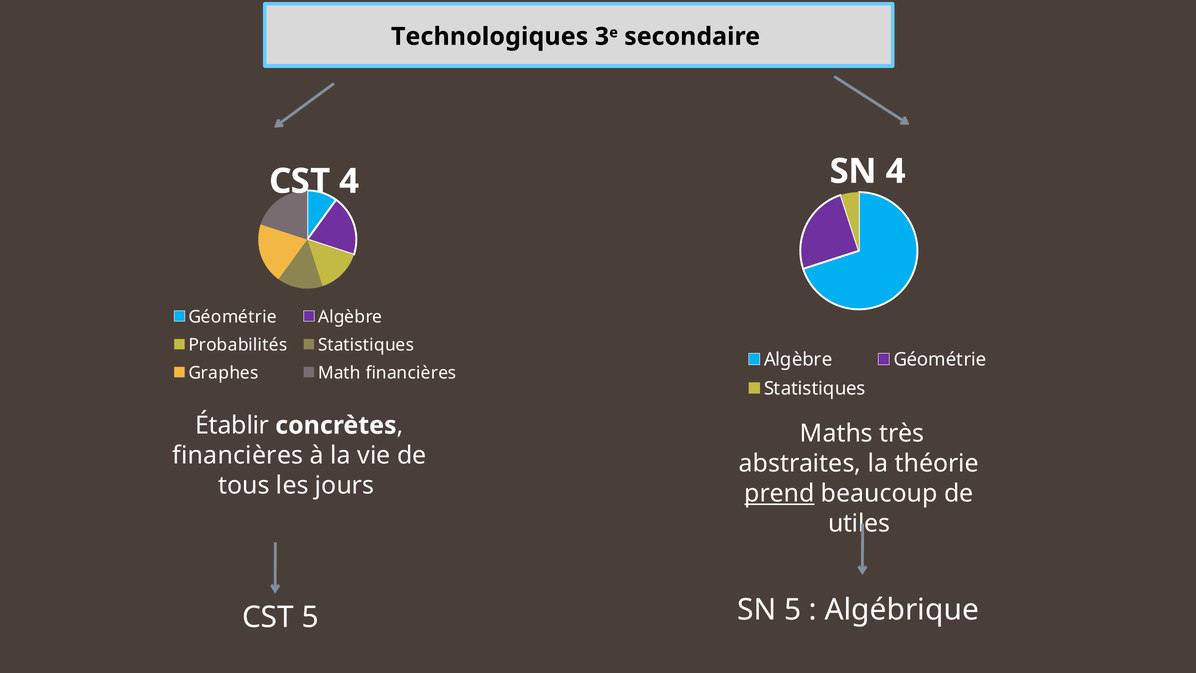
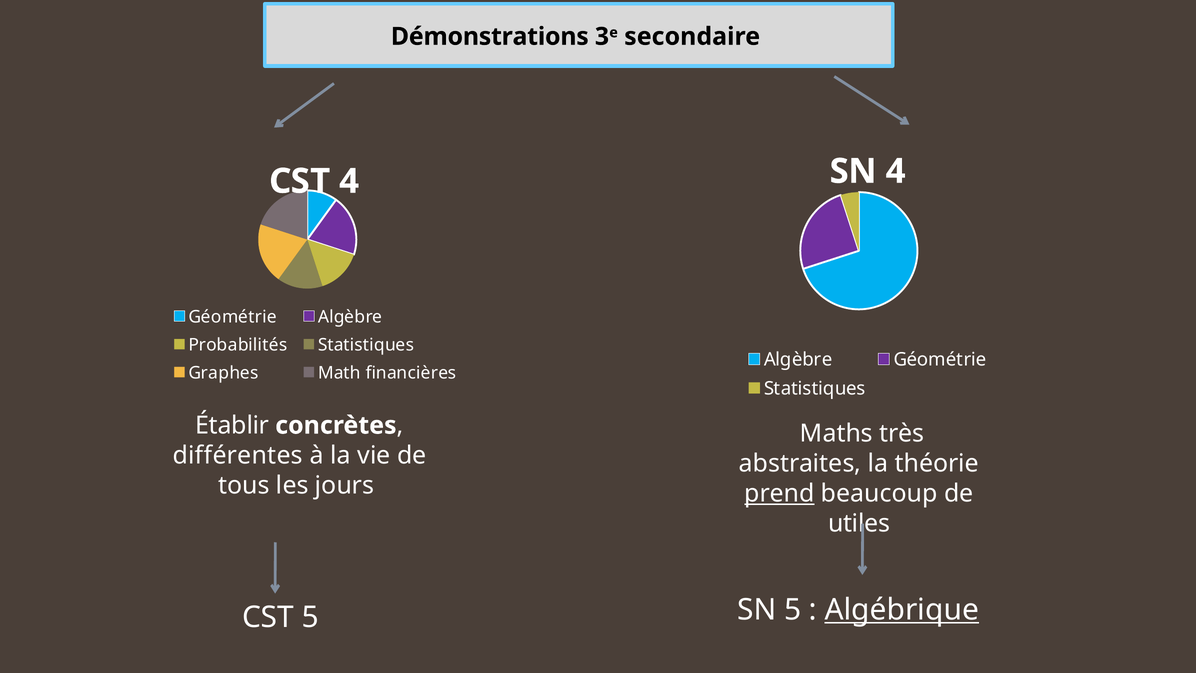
Technologiques: Technologiques -> Démonstrations
financières at (238, 455): financières -> différentes
Algébrique underline: none -> present
